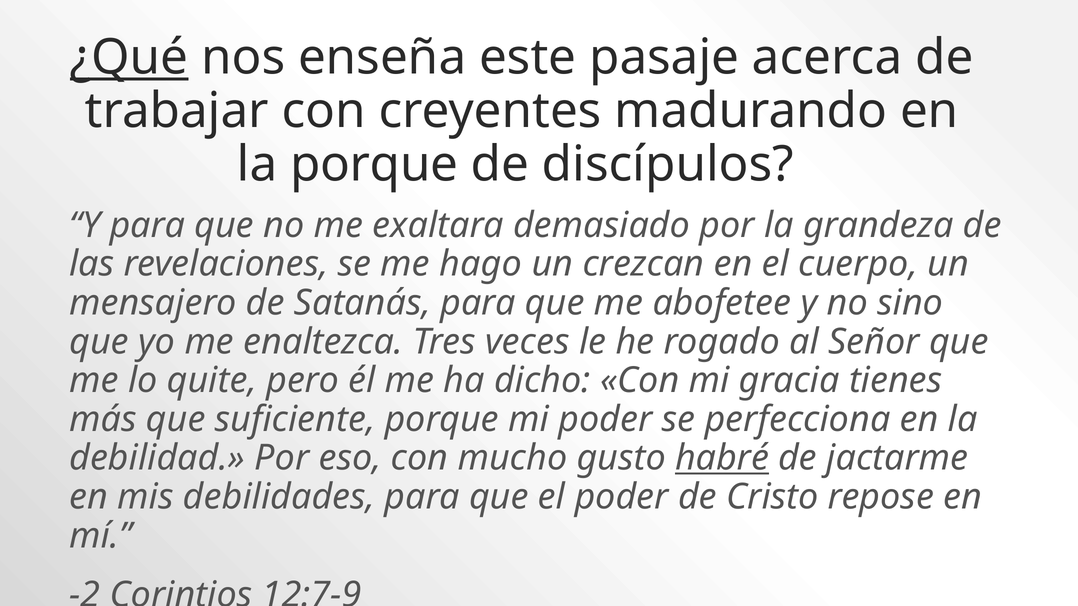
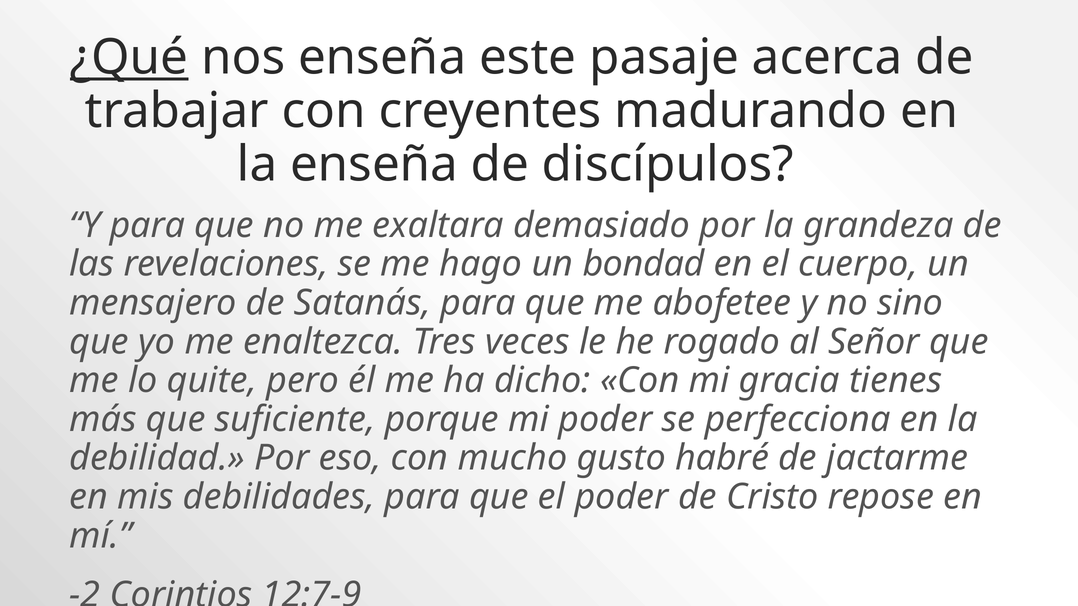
la porque: porque -> enseña
crezcan: crezcan -> bondad
habré underline: present -> none
